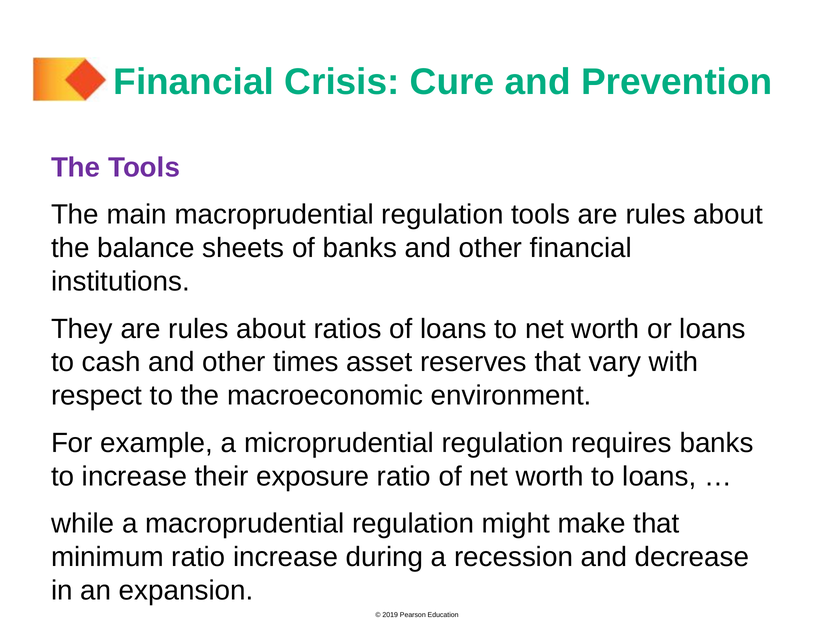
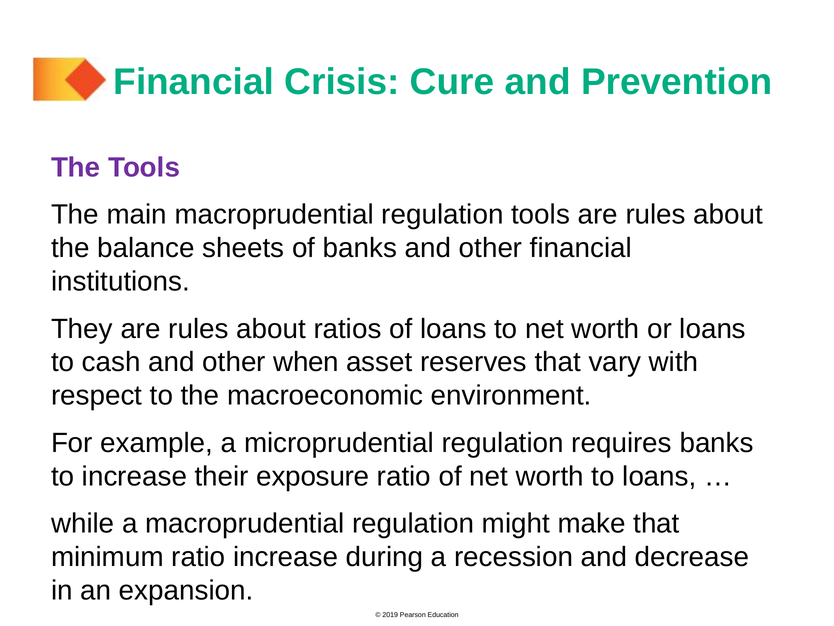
times: times -> when
